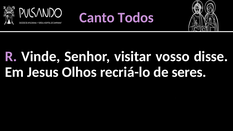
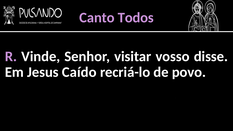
Olhos: Olhos -> Caído
seres: seres -> povo
